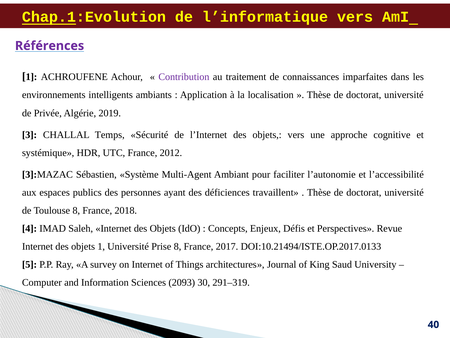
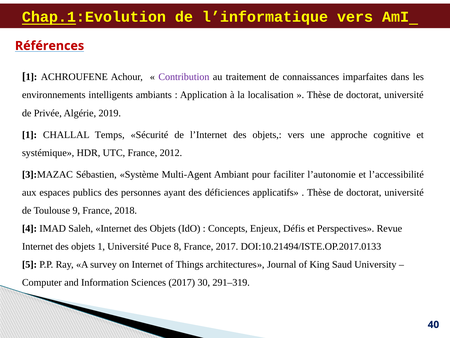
Références colour: purple -> red
3 at (29, 135): 3 -> 1
travaillent: travaillent -> applicatifs
Toulouse 8: 8 -> 9
Prise: Prise -> Puce
Sciences 2093: 2093 -> 2017
